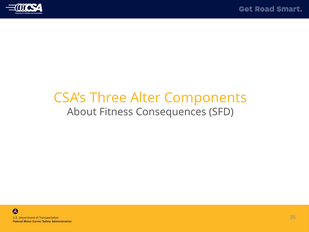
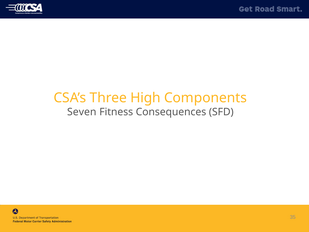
Alter: Alter -> High
About: About -> Seven
